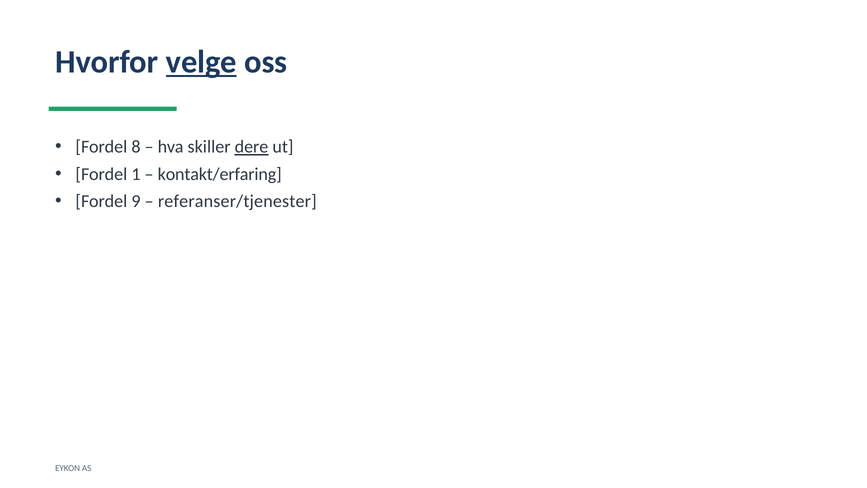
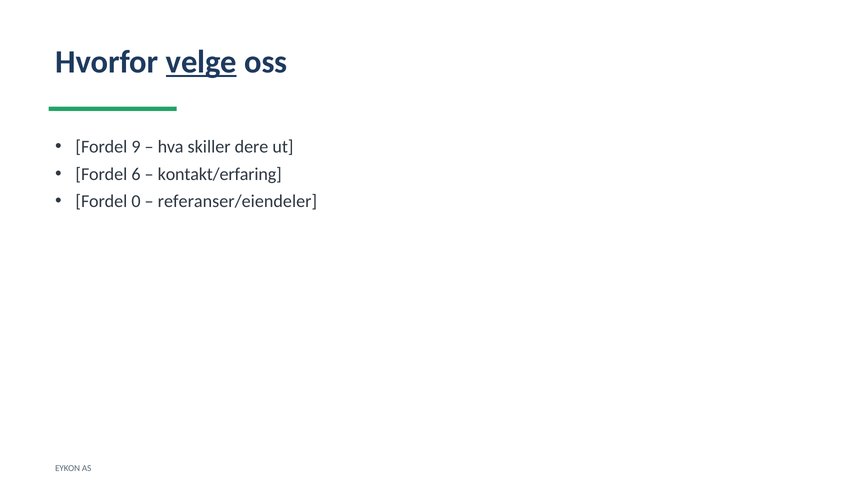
8: 8 -> 9
dere underline: present -> none
1: 1 -> 6
9: 9 -> 0
referanser/tjenester: referanser/tjenester -> referanser/eiendeler
